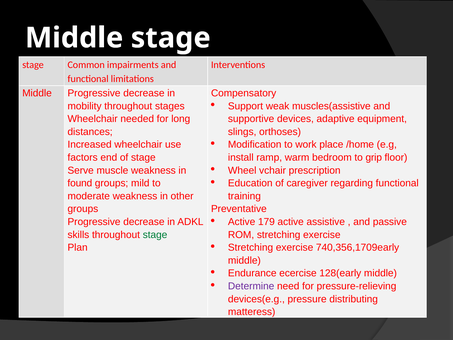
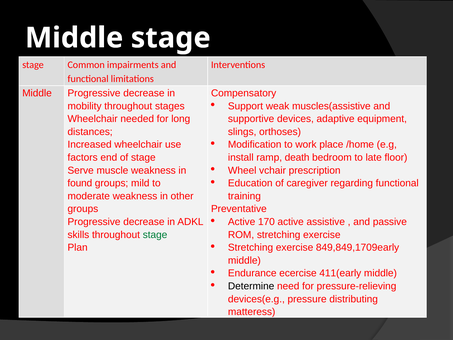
warm: warm -> death
grip: grip -> late
179: 179 -> 170
740,356,1709early: 740,356,1709early -> 849,849,1709early
128(early: 128(early -> 411(early
Determine colour: purple -> black
